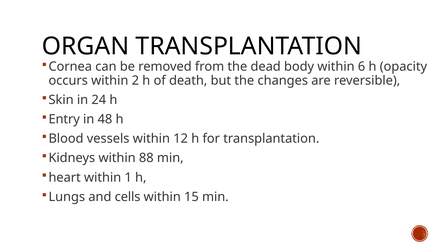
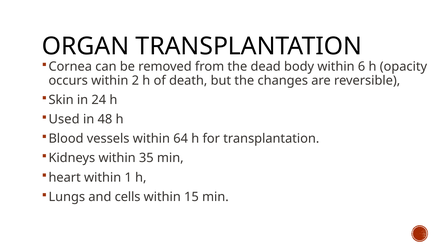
Entry: Entry -> Used
12: 12 -> 64
88: 88 -> 35
